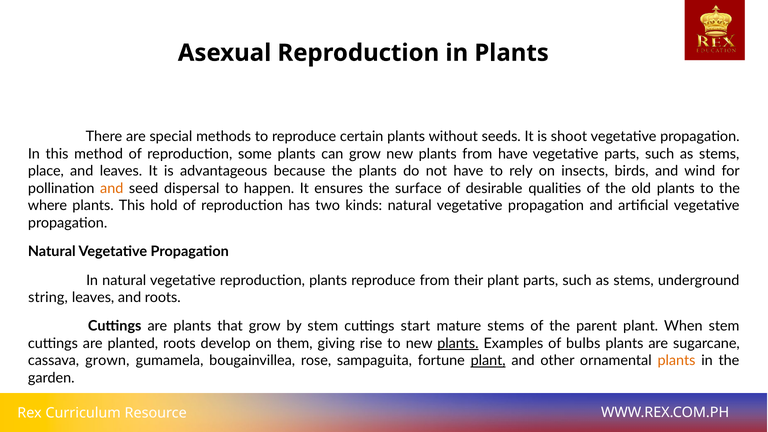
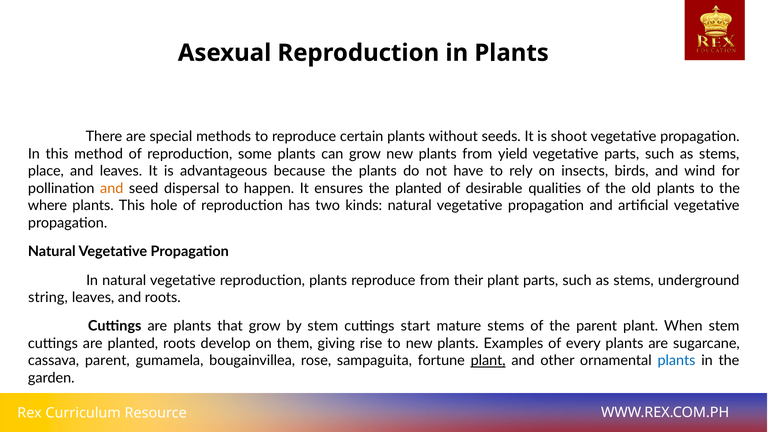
from have: have -> yield
the surface: surface -> planted
hold: hold -> hole
plants at (458, 343) underline: present -> none
bulbs: bulbs -> every
cassava grown: grown -> parent
plants at (676, 361) colour: orange -> blue
